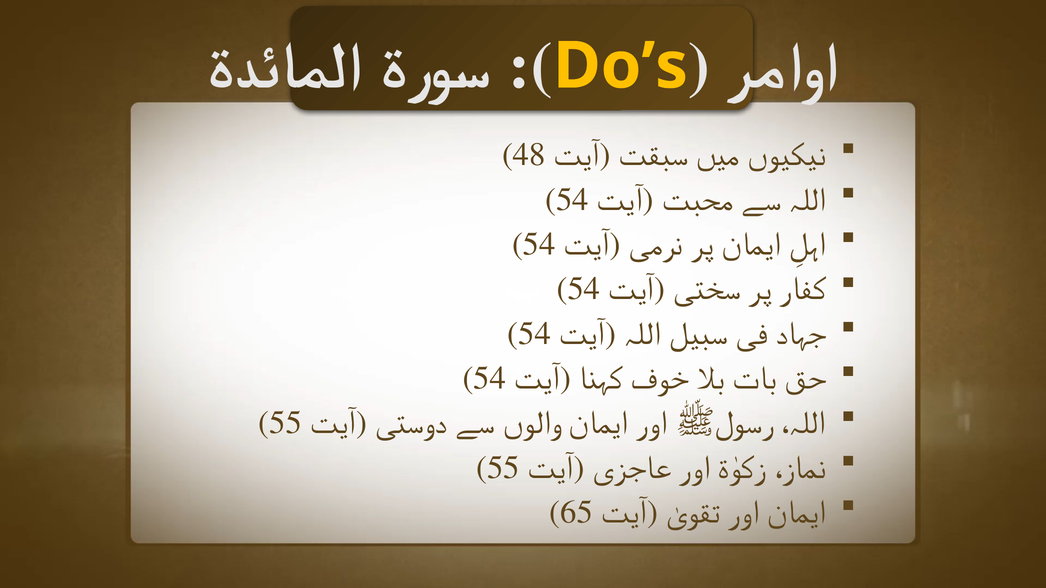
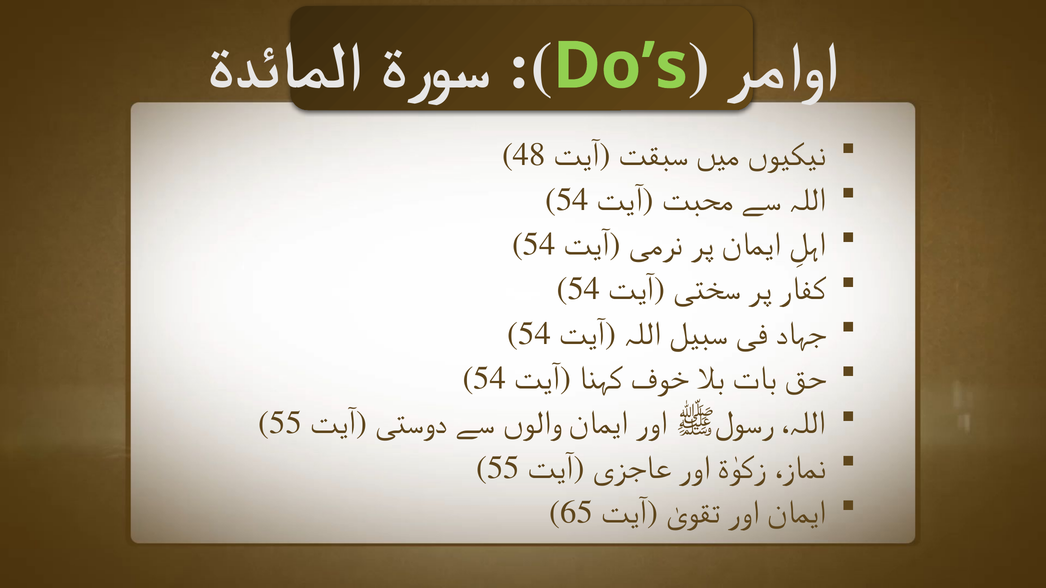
Do’s colour: yellow -> light green
